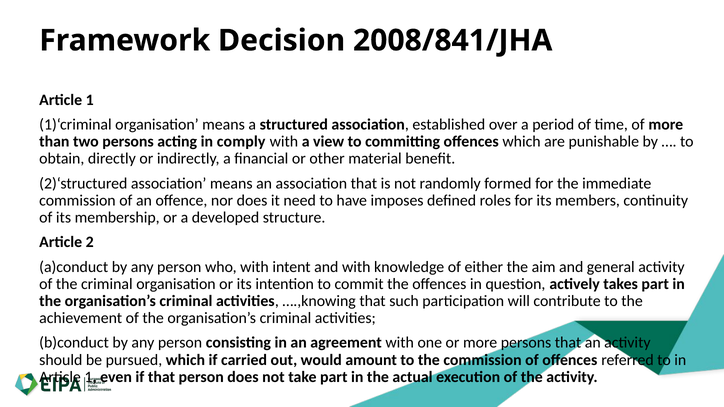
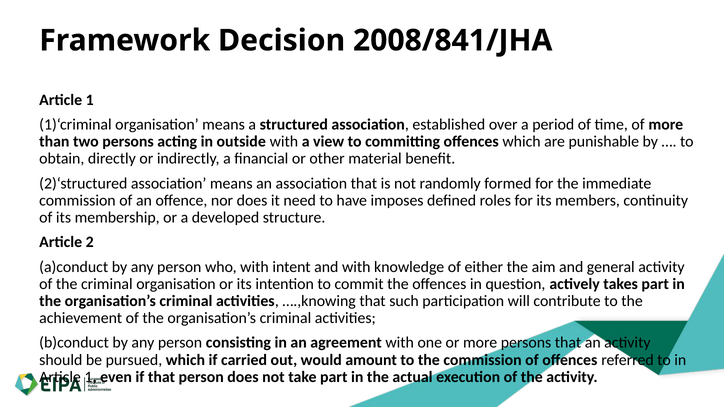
comply: comply -> outside
